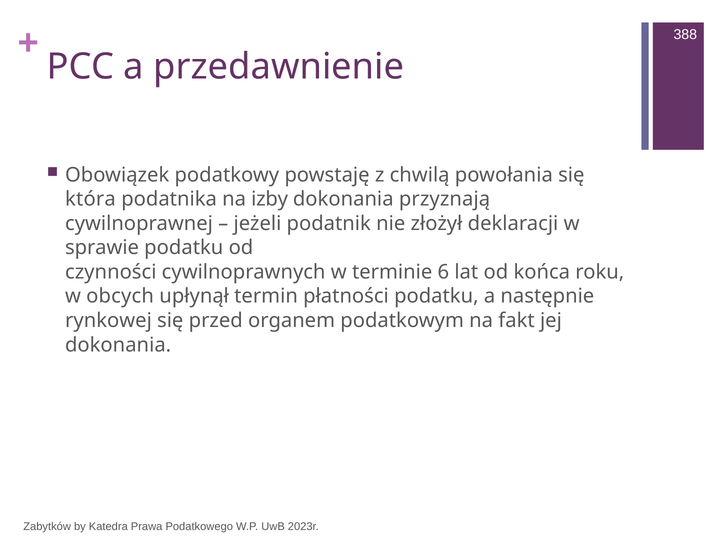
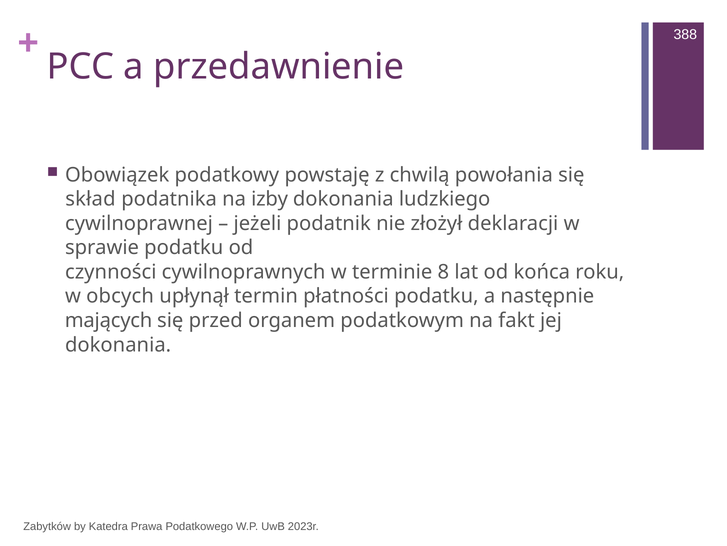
która: która -> skład
przyznają: przyznają -> ludzkiego
6: 6 -> 8
rynkowej: rynkowej -> mających
